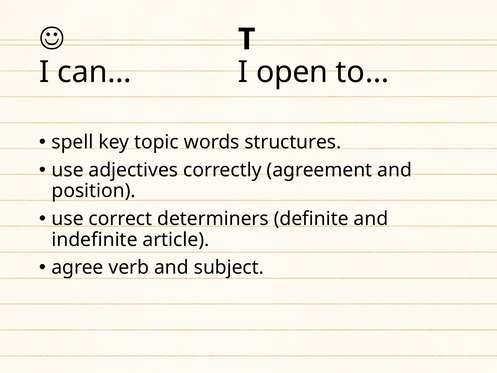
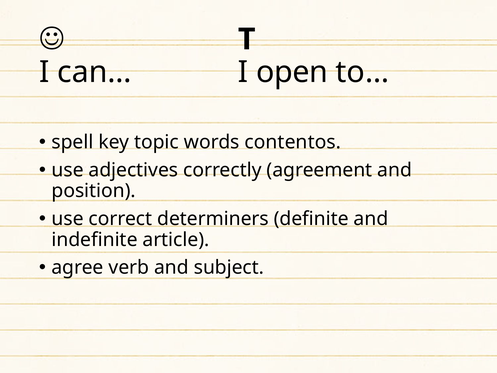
structures: structures -> contentos
